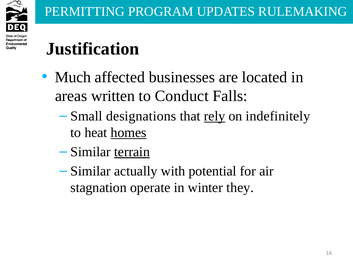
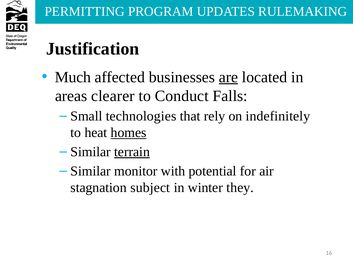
are underline: none -> present
written: written -> clearer
designations: designations -> technologies
rely underline: present -> none
actually: actually -> monitor
operate: operate -> subject
